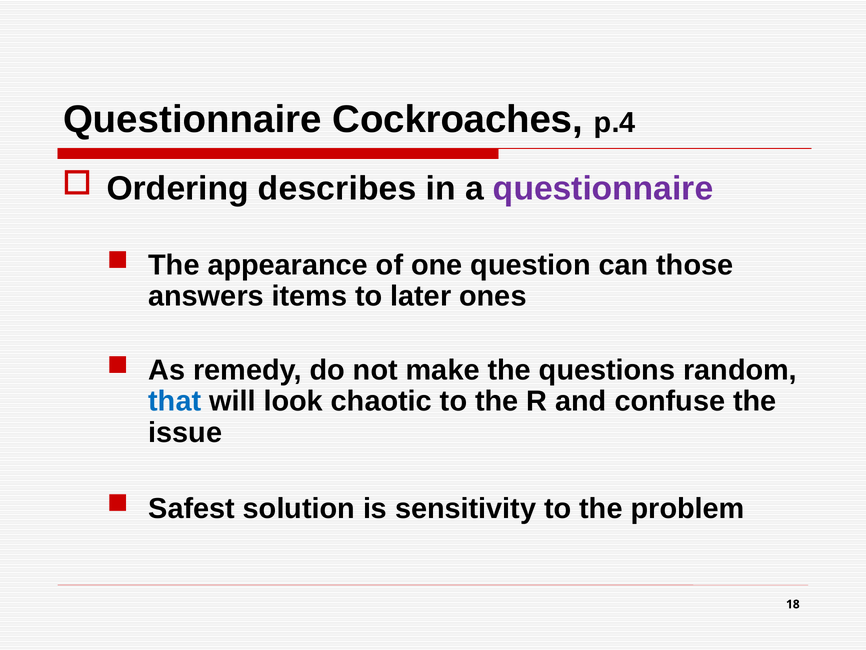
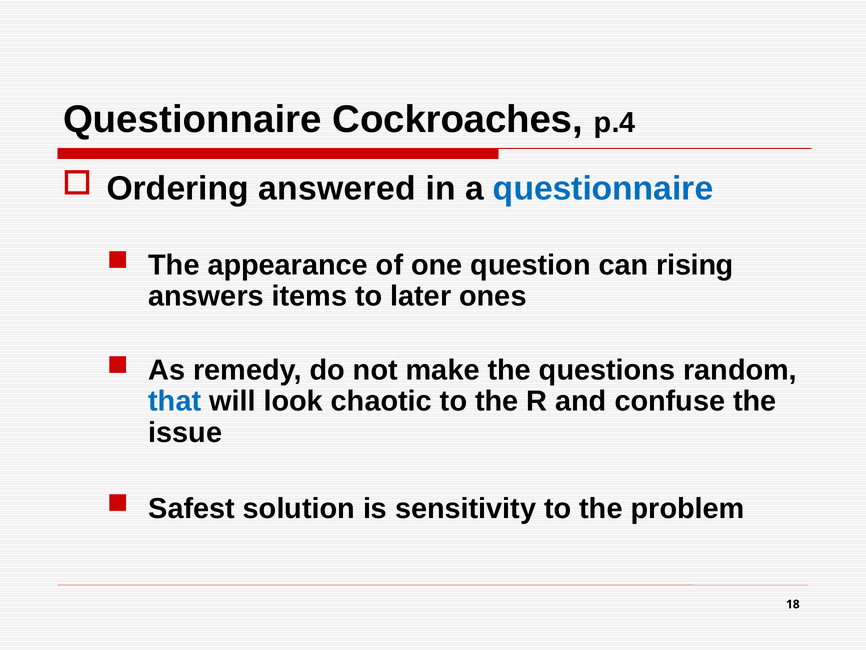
describes: describes -> answered
questionnaire at (603, 188) colour: purple -> blue
those: those -> rising
